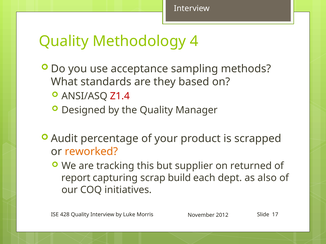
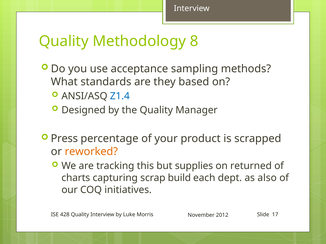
4: 4 -> 8
Z1.4 colour: red -> blue
Audit: Audit -> Press
supplier: supplier -> supplies
report: report -> charts
